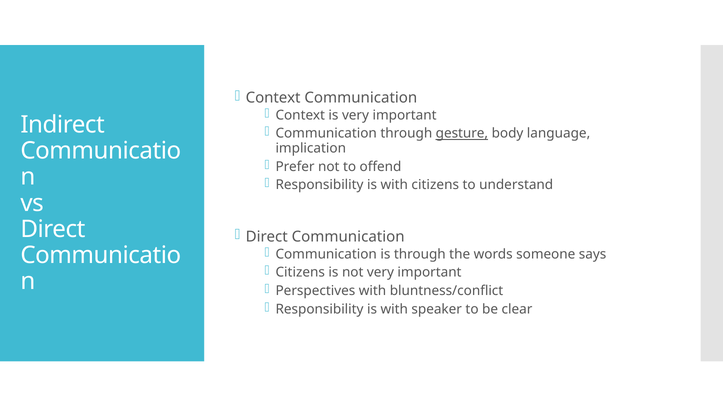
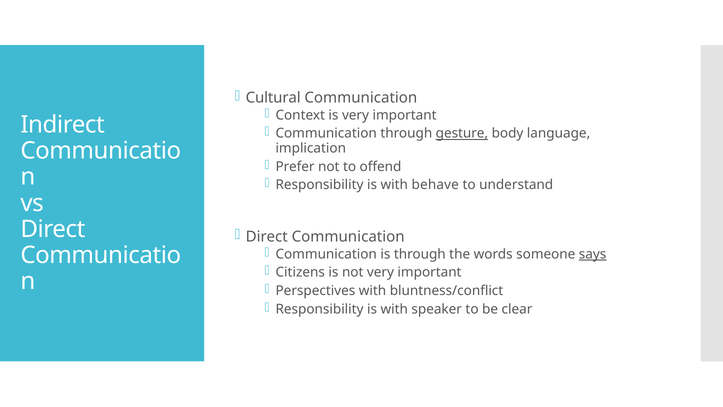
Context at (273, 98): Context -> Cultural
with citizens: citizens -> behave
says underline: none -> present
